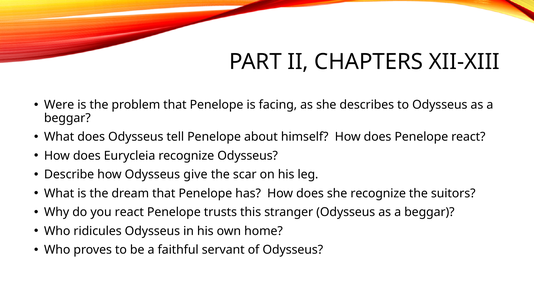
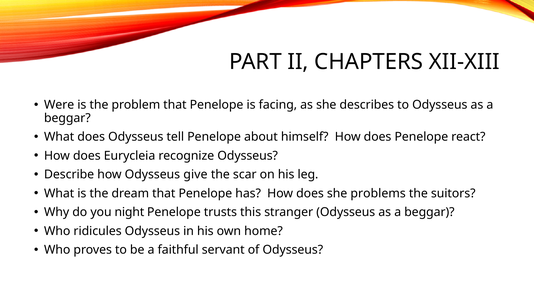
she recognize: recognize -> problems
you react: react -> night
